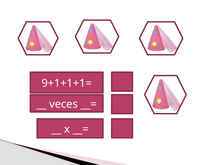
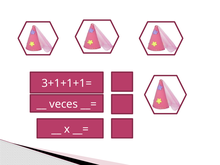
9+1+1+1=: 9+1+1+1= -> 3+1+1+1=
